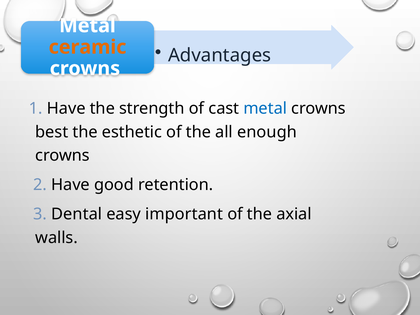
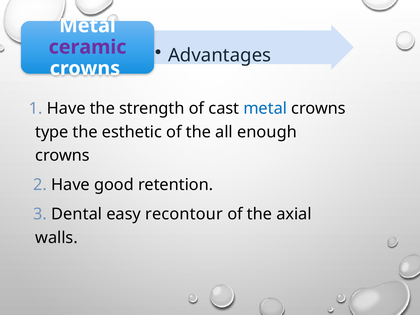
ceramic colour: orange -> purple
best: best -> type
important: important -> recontour
